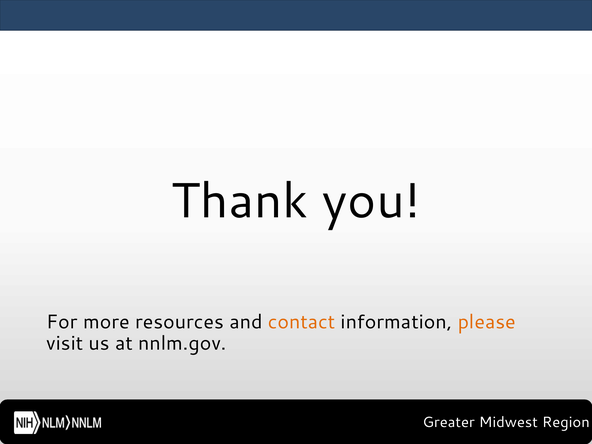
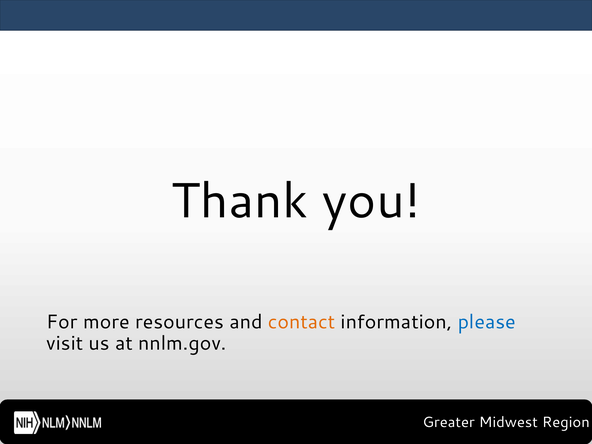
please colour: orange -> blue
